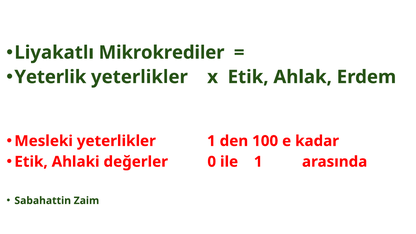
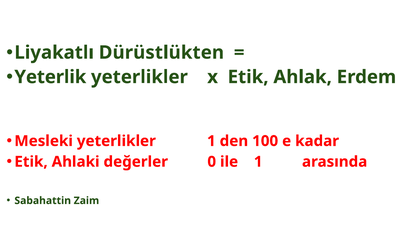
Mikrokrediler: Mikrokrediler -> Dürüstlükten
